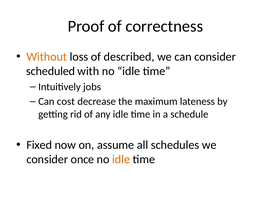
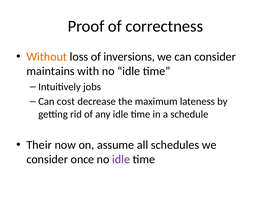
described: described -> inversions
scheduled: scheduled -> maintains
Fixed: Fixed -> Their
idle at (121, 160) colour: orange -> purple
